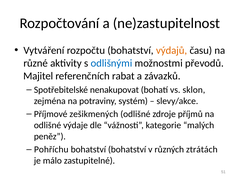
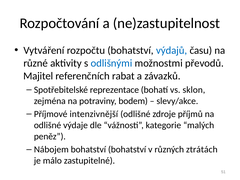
výdajů colour: orange -> blue
nenakupovat: nenakupovat -> reprezentace
systém: systém -> bodem
zešikmených: zešikmených -> intenzivnější
Pohříchu: Pohříchu -> Nábojem
